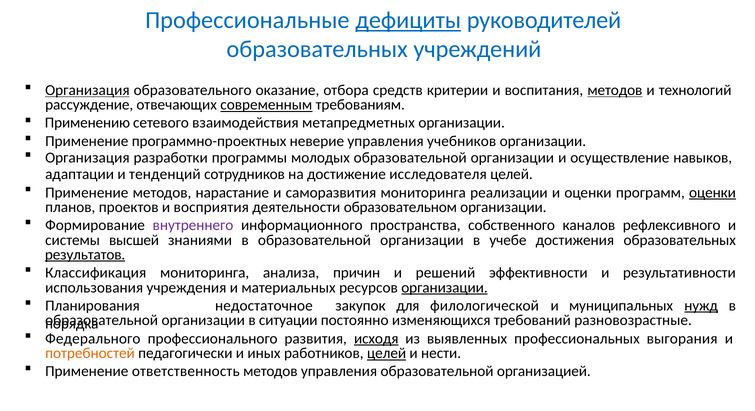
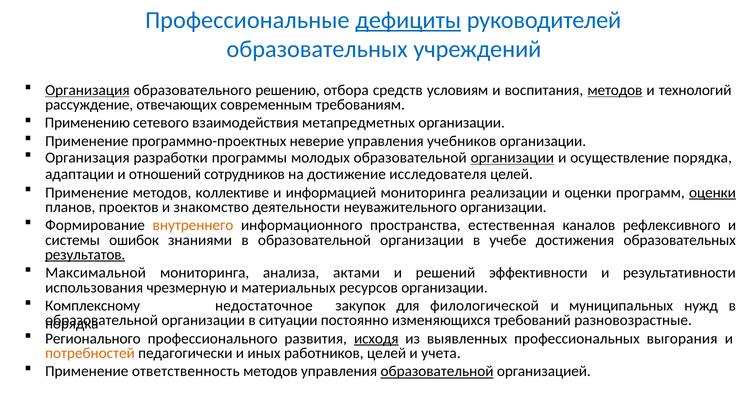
оказание: оказание -> решению
критерии: критерии -> условиям
современным underline: present -> none
организации at (512, 158) underline: none -> present
осуществление навыков: навыков -> порядка
тенденций: тенденций -> отношений
нарастание: нарастание -> коллективе
саморазвития: саморазвития -> информацией
восприятия: восприятия -> знакомство
образовательном: образовательном -> неуважительного
внутреннего colour: purple -> orange
собственного: собственного -> естественная
высшей: высшей -> ошибок
Классификация: Классификация -> Максимальной
причин: причин -> актами
учреждения: учреждения -> чрезмерную
организации at (445, 288) underline: present -> none
Планирования: Планирования -> Комплексному
нужд underline: present -> none
Федерального: Федерального -> Регионального
целей at (387, 353) underline: present -> none
нести: нести -> учета
образовательной at (437, 371) underline: none -> present
